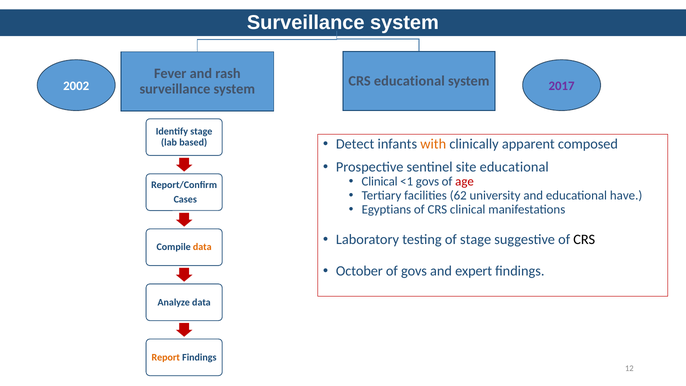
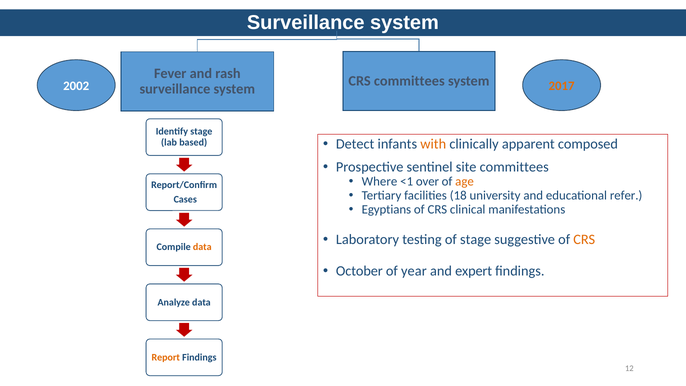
CRS educational: educational -> committees
2017 colour: purple -> orange
site educational: educational -> committees
Clinical at (380, 182): Clinical -> Where
<1 govs: govs -> over
age colour: red -> orange
62: 62 -> 18
have: have -> refer
CRS at (584, 240) colour: black -> orange
of govs: govs -> year
